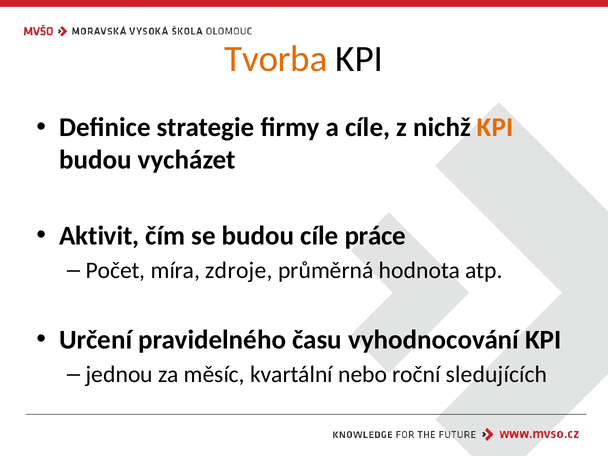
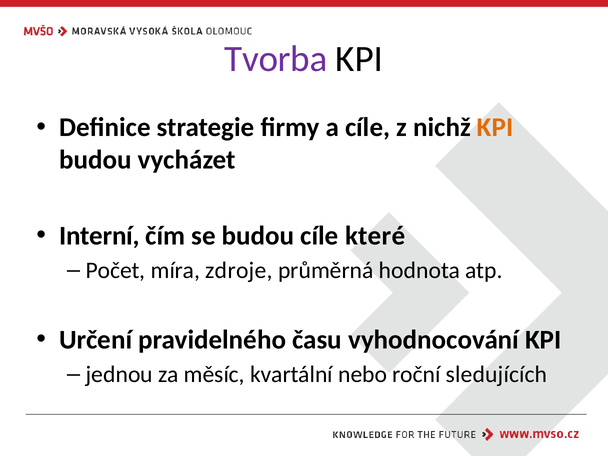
Tvorba colour: orange -> purple
Aktivit: Aktivit -> Interní
práce: práce -> které
